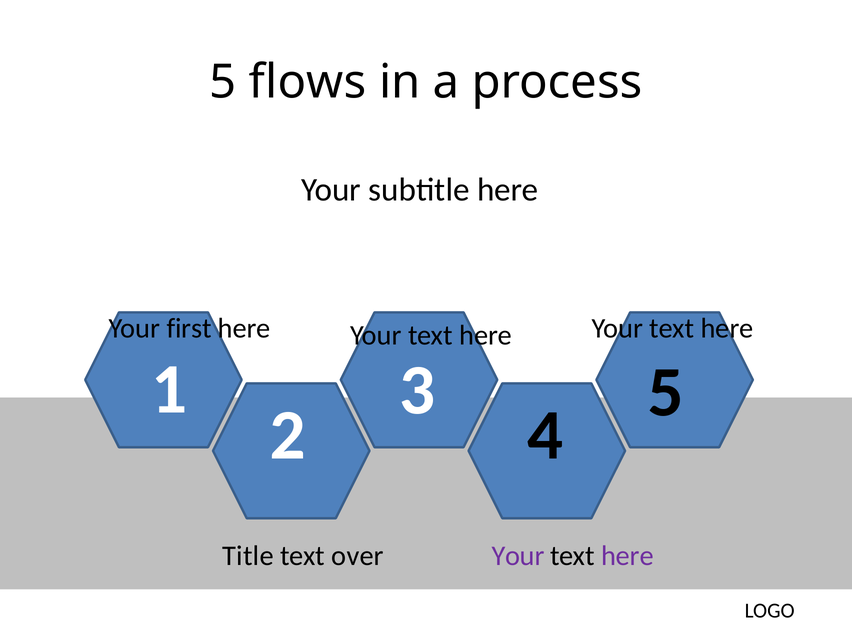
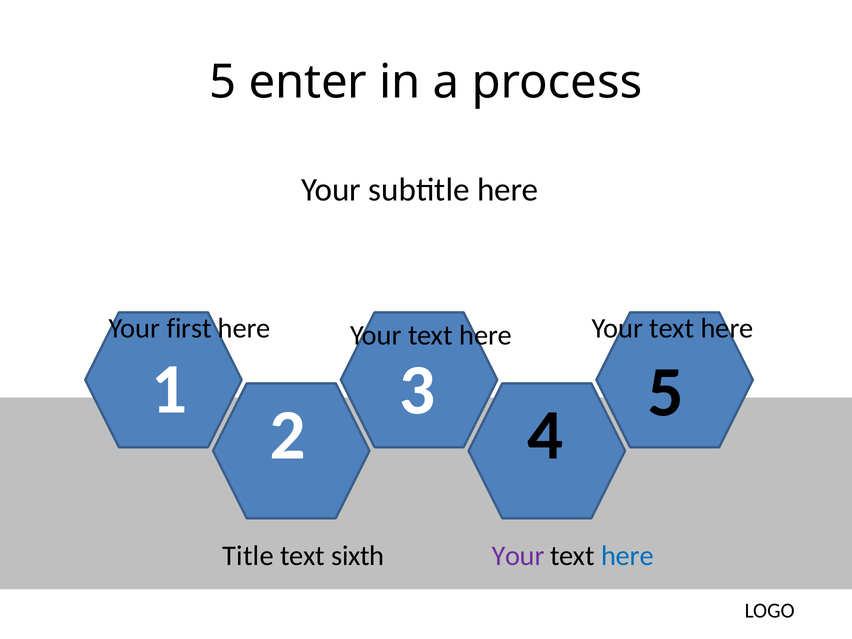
flows: flows -> enter
over: over -> sixth
here at (628, 556) colour: purple -> blue
